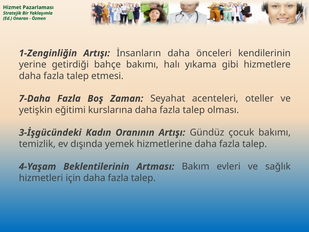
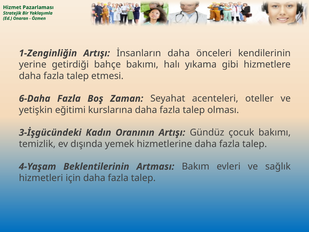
7-Daha: 7-Daha -> 6-Daha
